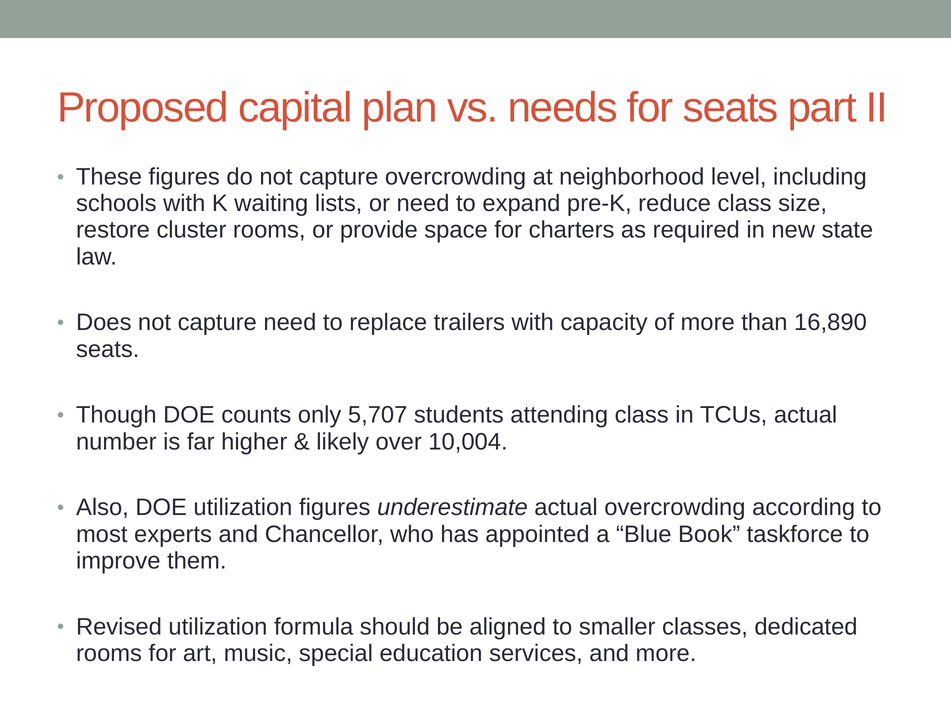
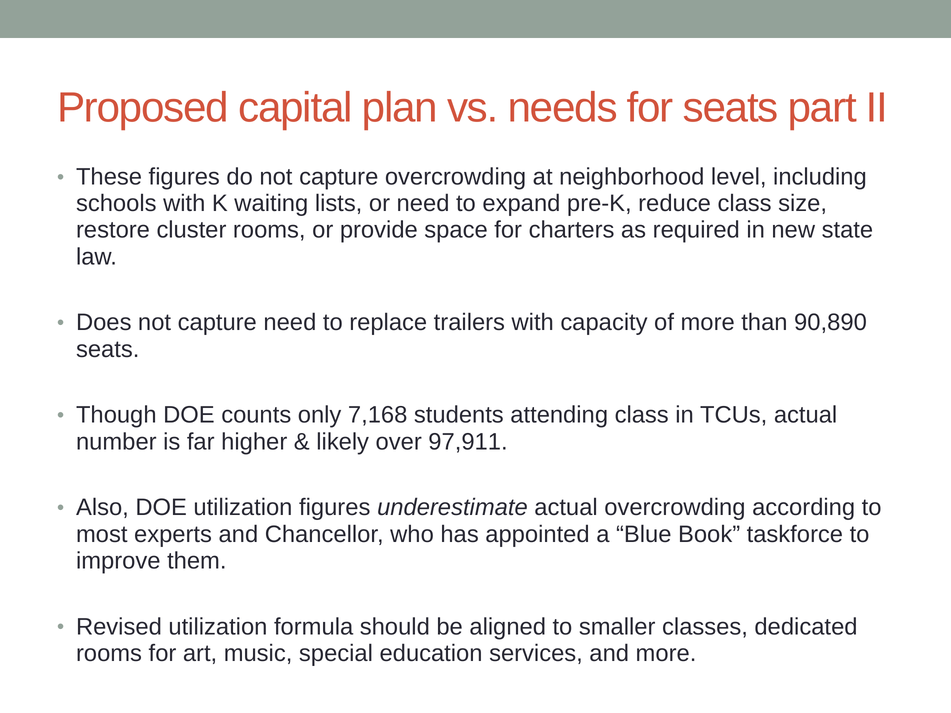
16,890: 16,890 -> 90,890
5,707: 5,707 -> 7,168
10,004: 10,004 -> 97,911
